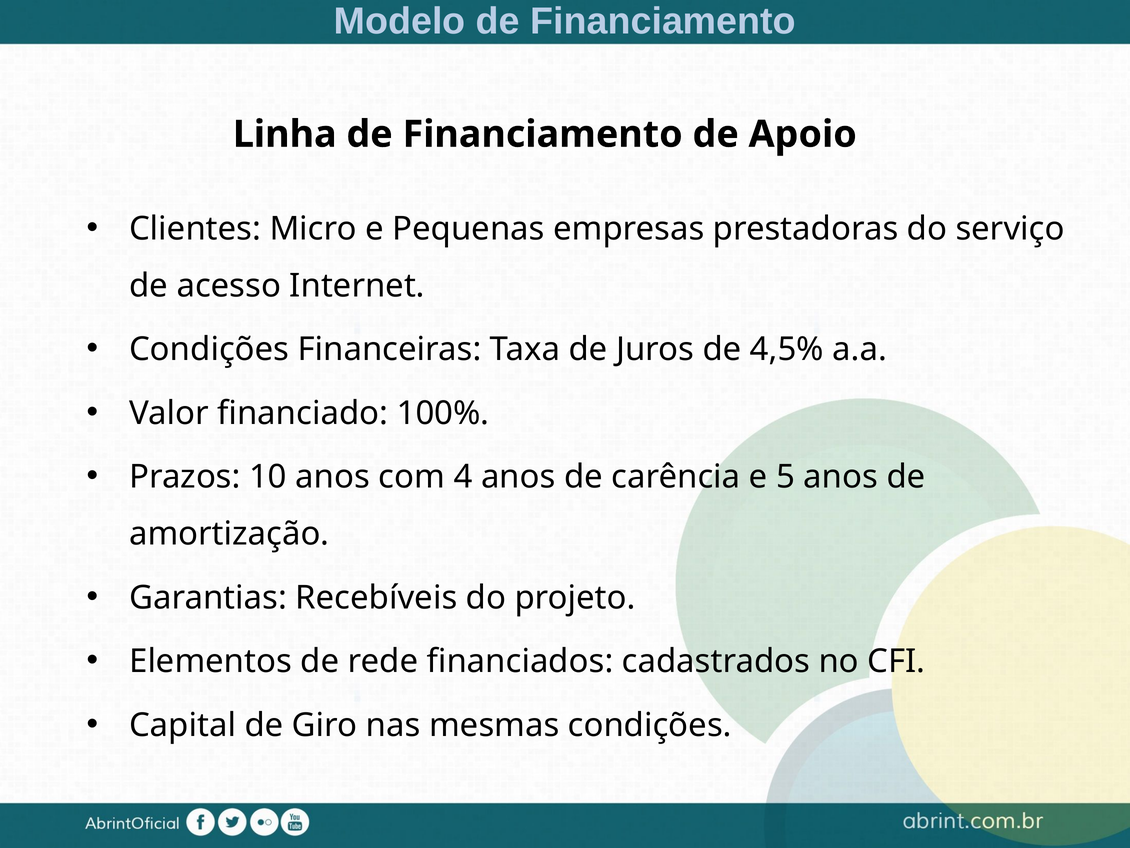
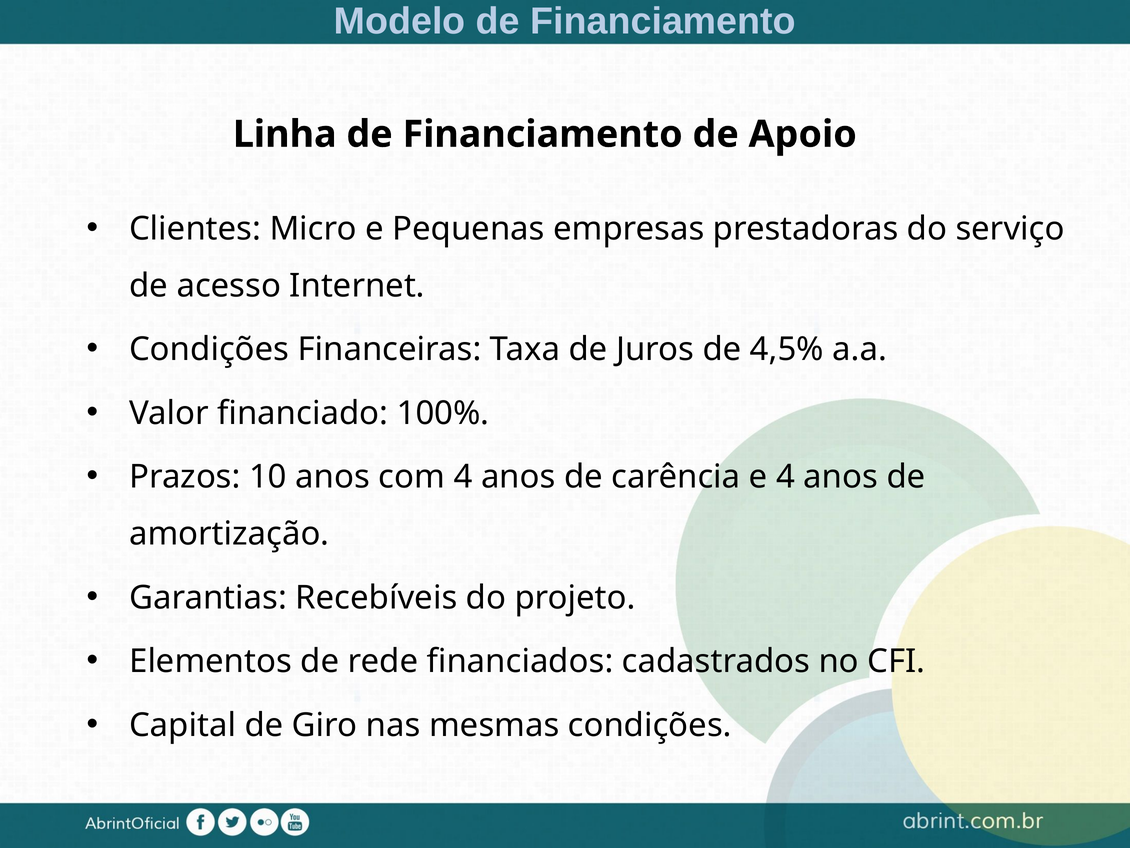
e 5: 5 -> 4
